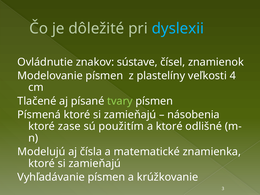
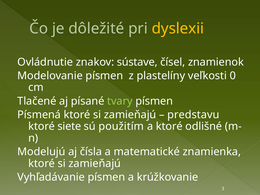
dyslexii colour: light blue -> yellow
4: 4 -> 0
násobenia: násobenia -> predstavu
zase: zase -> siete
